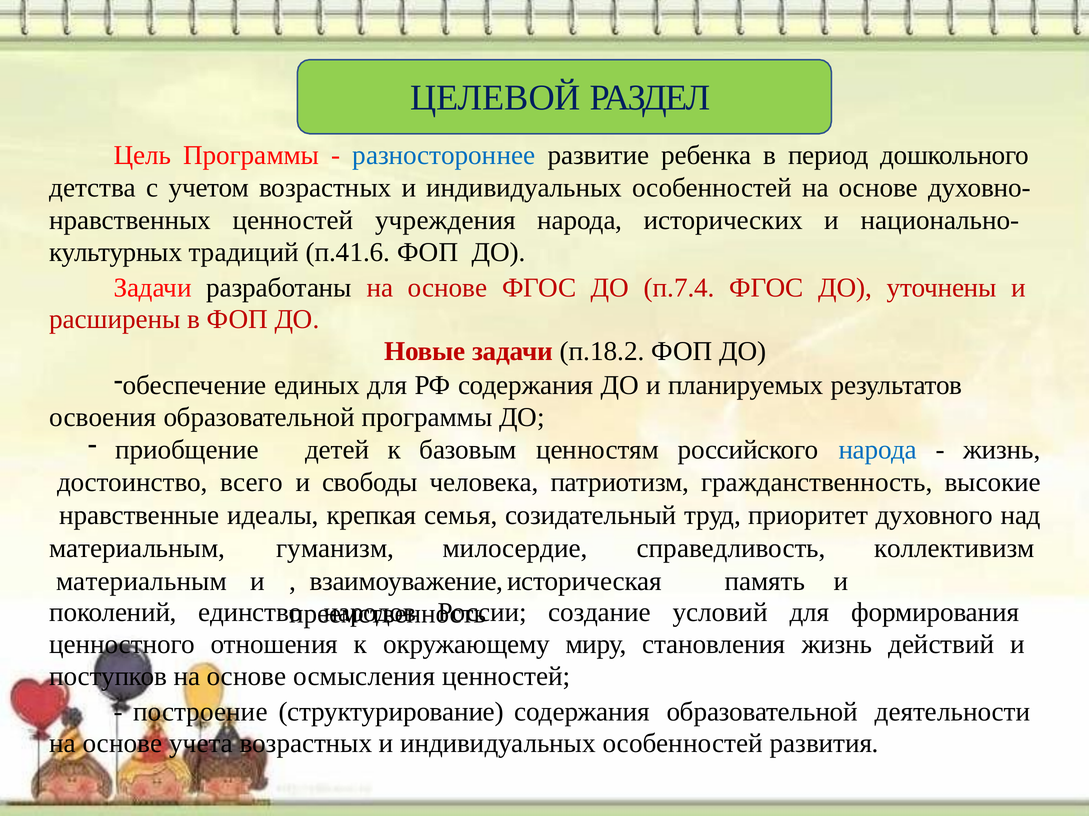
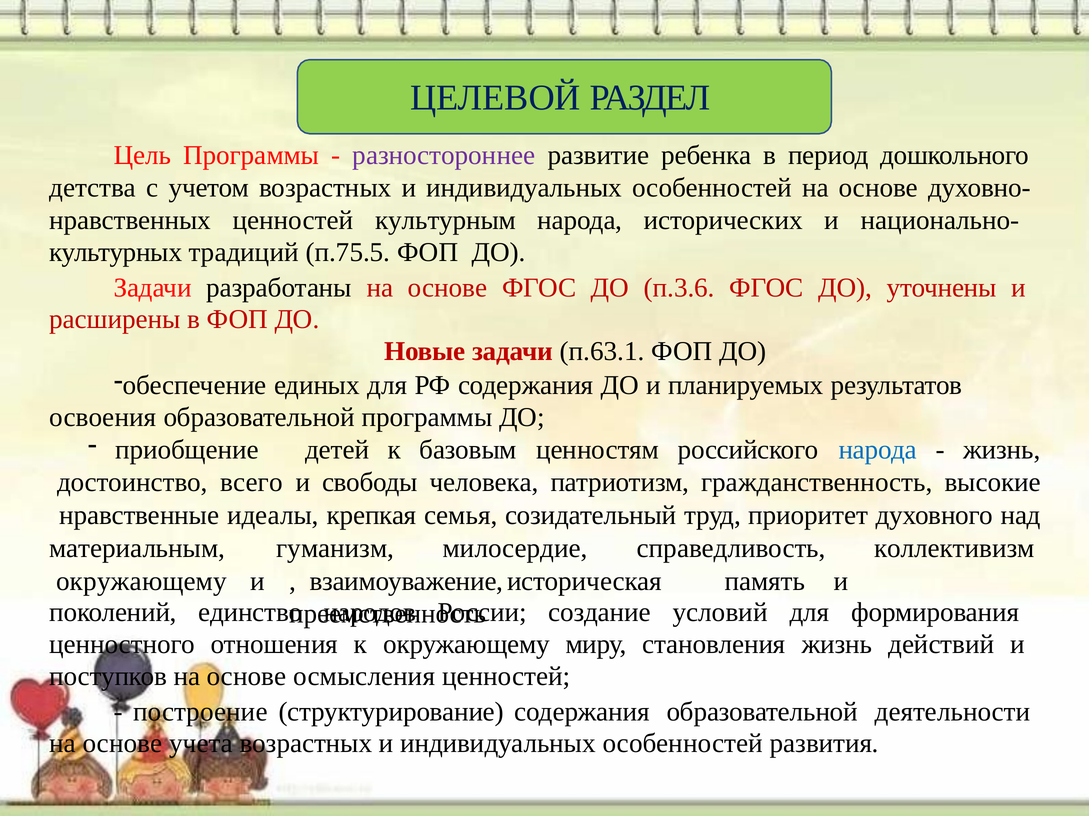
разностороннее colour: blue -> purple
учреждения: учреждения -> культурным
п.41.6: п.41.6 -> п.75.5
п.7.4: п.7.4 -> п.3.6
п.18.2: п.18.2 -> п.63.1
материальным at (142, 582): материальным -> окружающему
